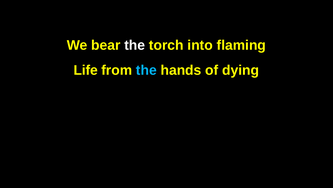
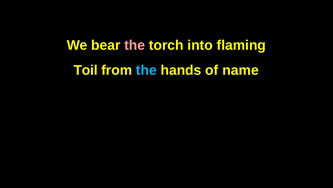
the at (135, 45) colour: white -> pink
Life: Life -> Toil
dying: dying -> name
